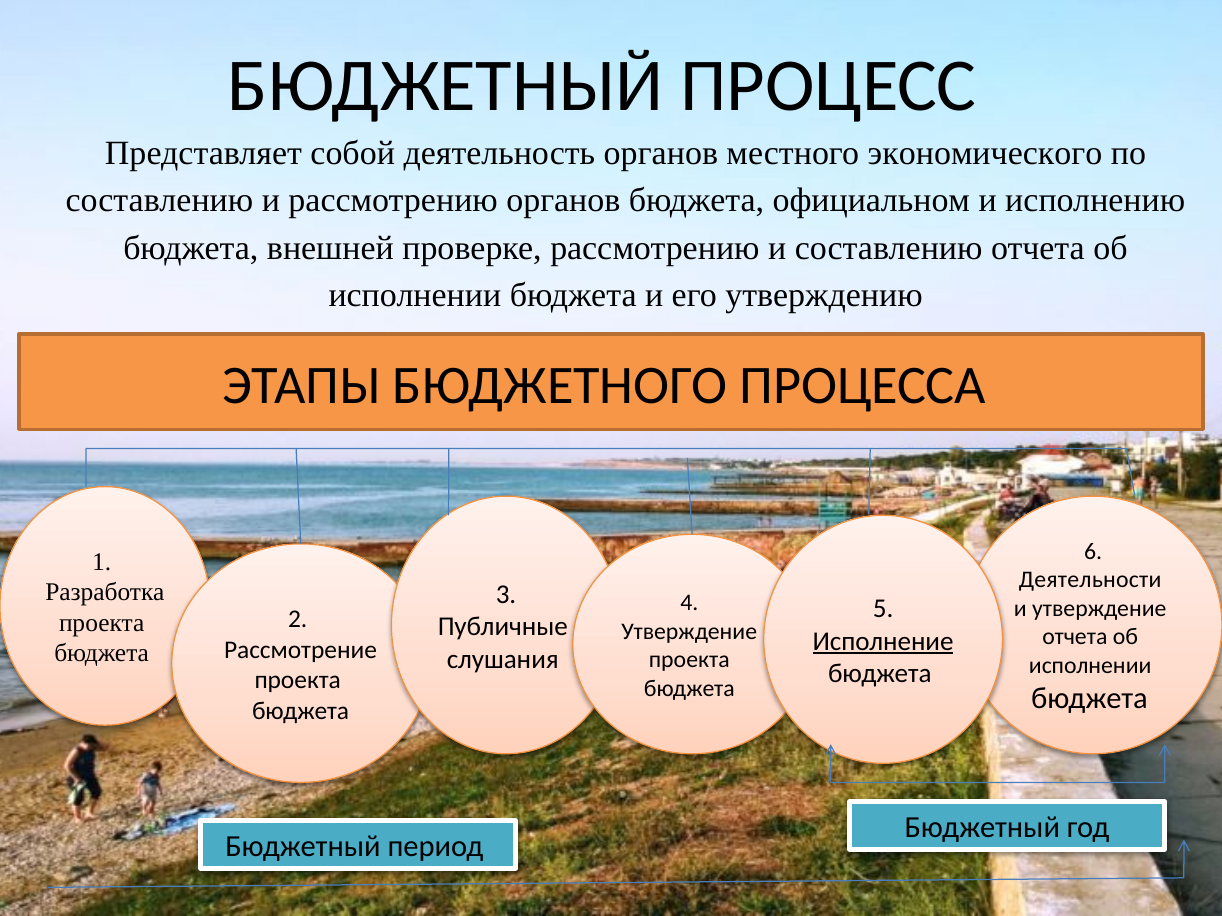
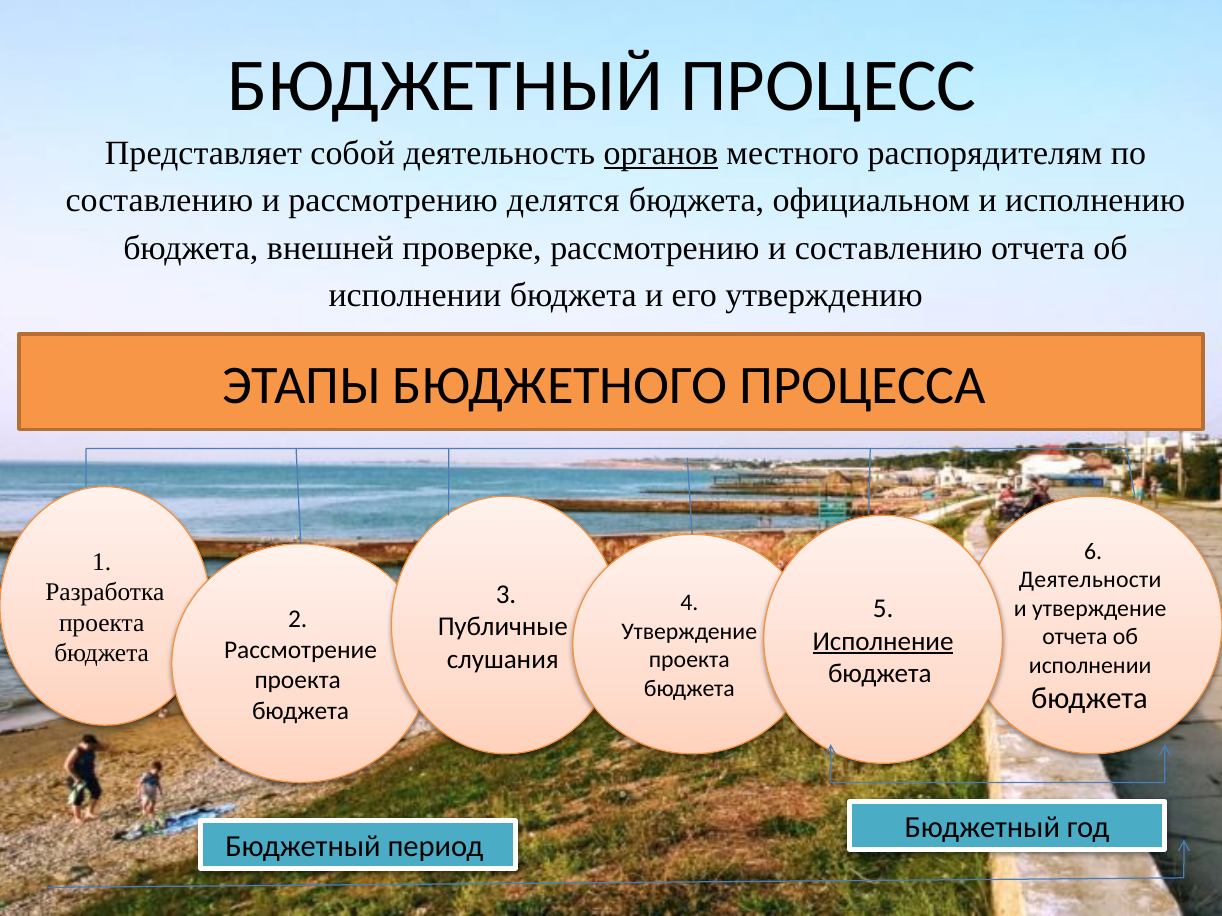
органов at (661, 153) underline: none -> present
экономического: экономического -> распорядителям
рассмотрению органов: органов -> делятся
